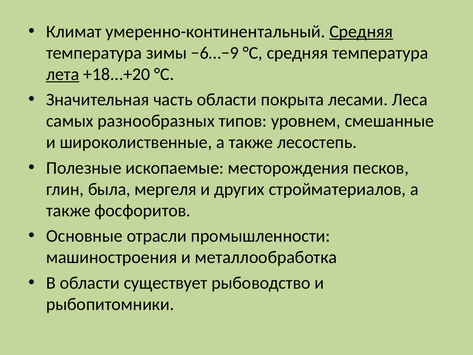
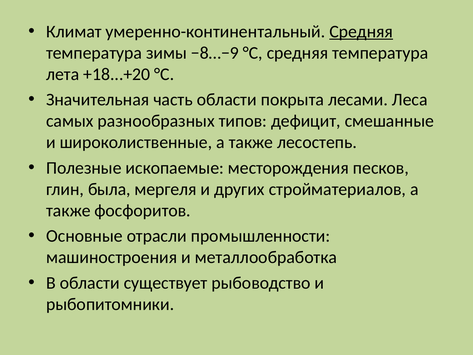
−6…−9: −6…−9 -> −8…−9
лета underline: present -> none
уровнем: уровнем -> дефицит
